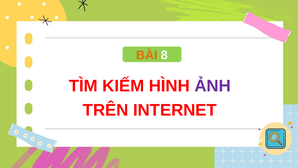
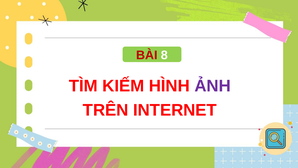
BÀI colour: orange -> red
